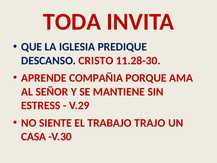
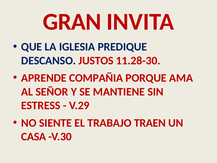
TODA: TODA -> GRAN
CRISTO: CRISTO -> JUSTOS
TRAJO: TRAJO -> TRAEN
